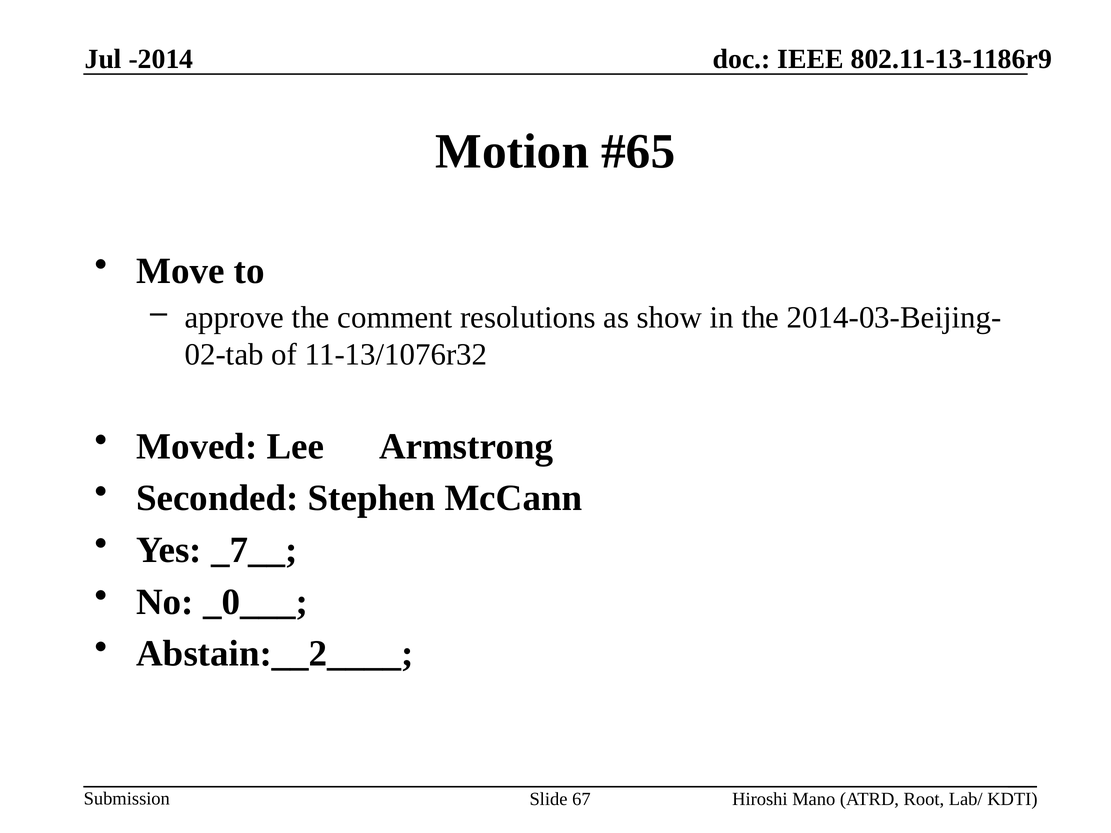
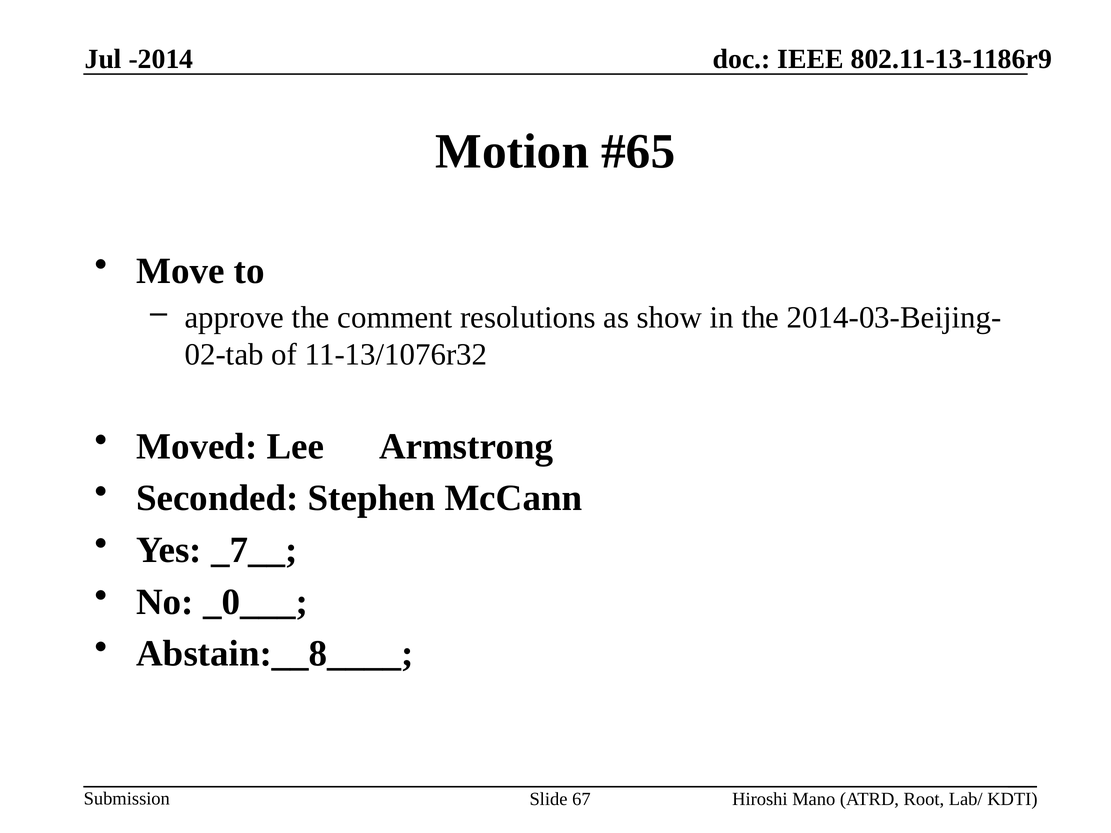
Abstain:__2____: Abstain:__2____ -> Abstain:__8____
